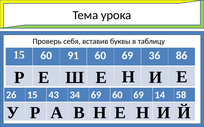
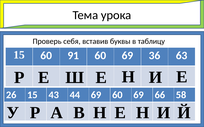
86: 86 -> 63
34: 34 -> 44
14: 14 -> 66
